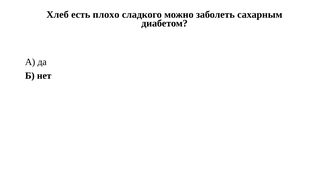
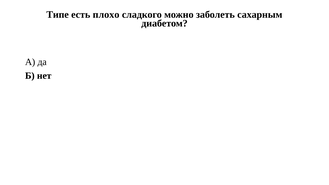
Хлеб: Хлеб -> Типе
